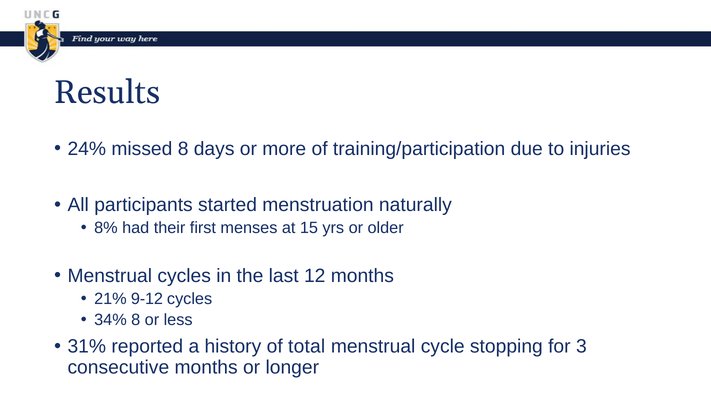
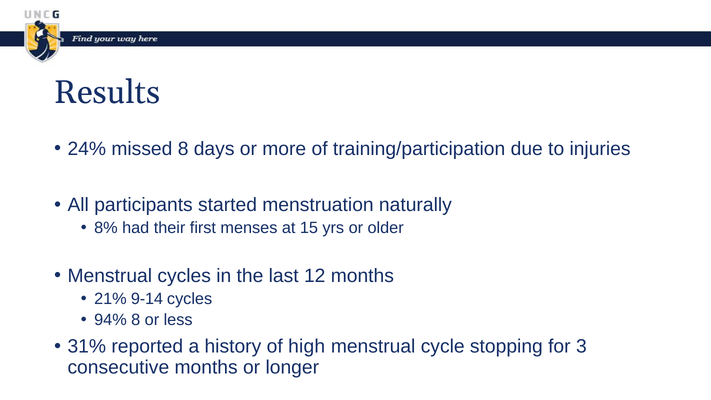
9-12: 9-12 -> 9-14
34%: 34% -> 94%
total: total -> high
